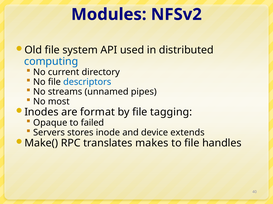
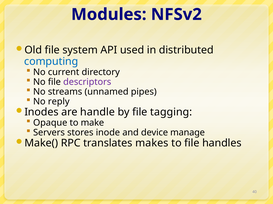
descriptors colour: blue -> purple
most: most -> reply
format: format -> handle
failed: failed -> make
extends: extends -> manage
